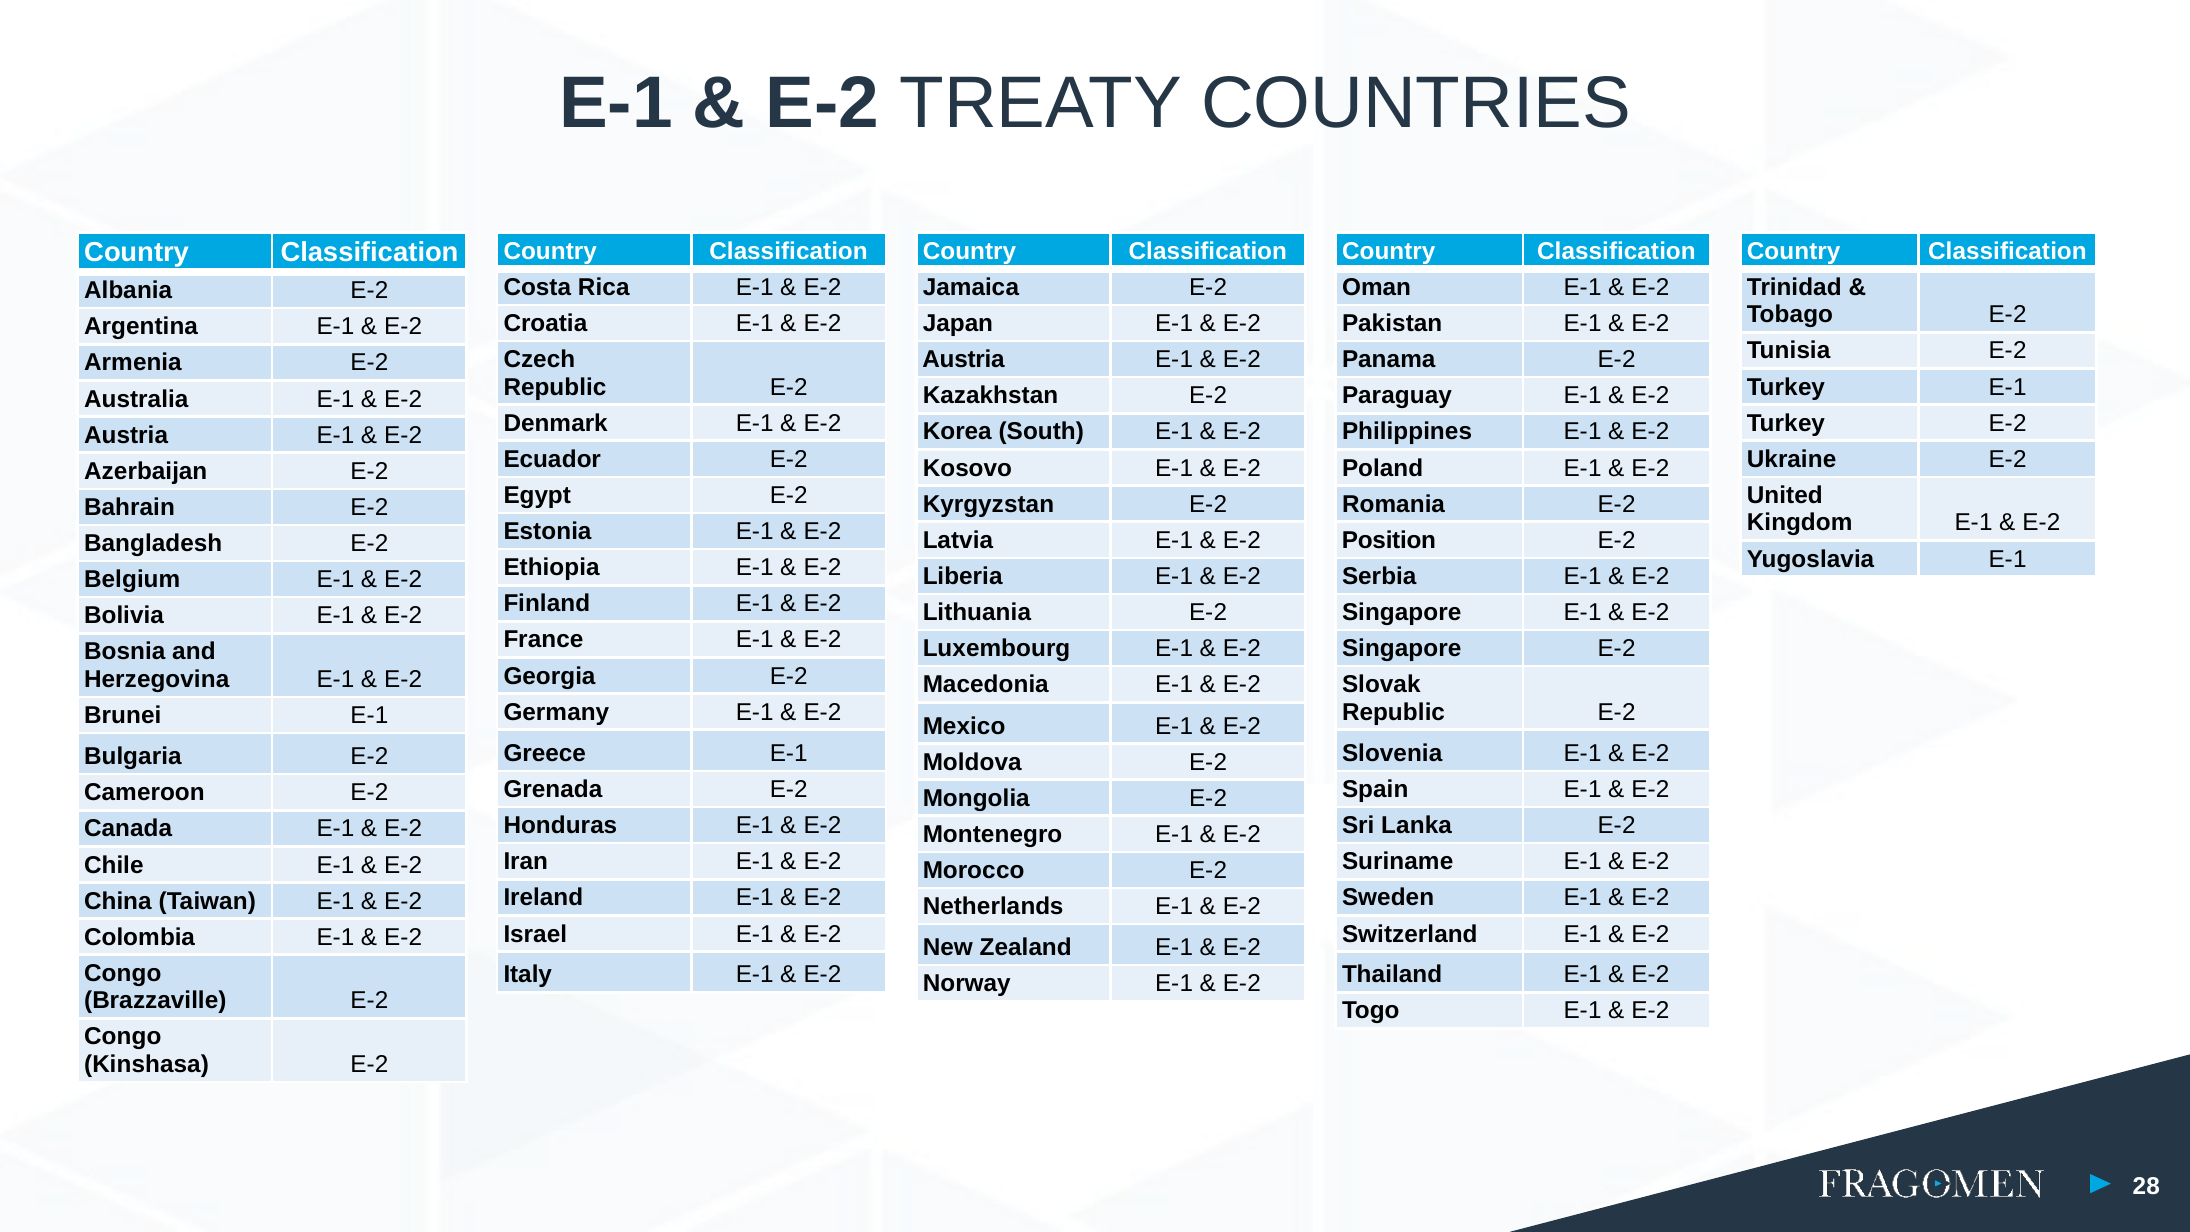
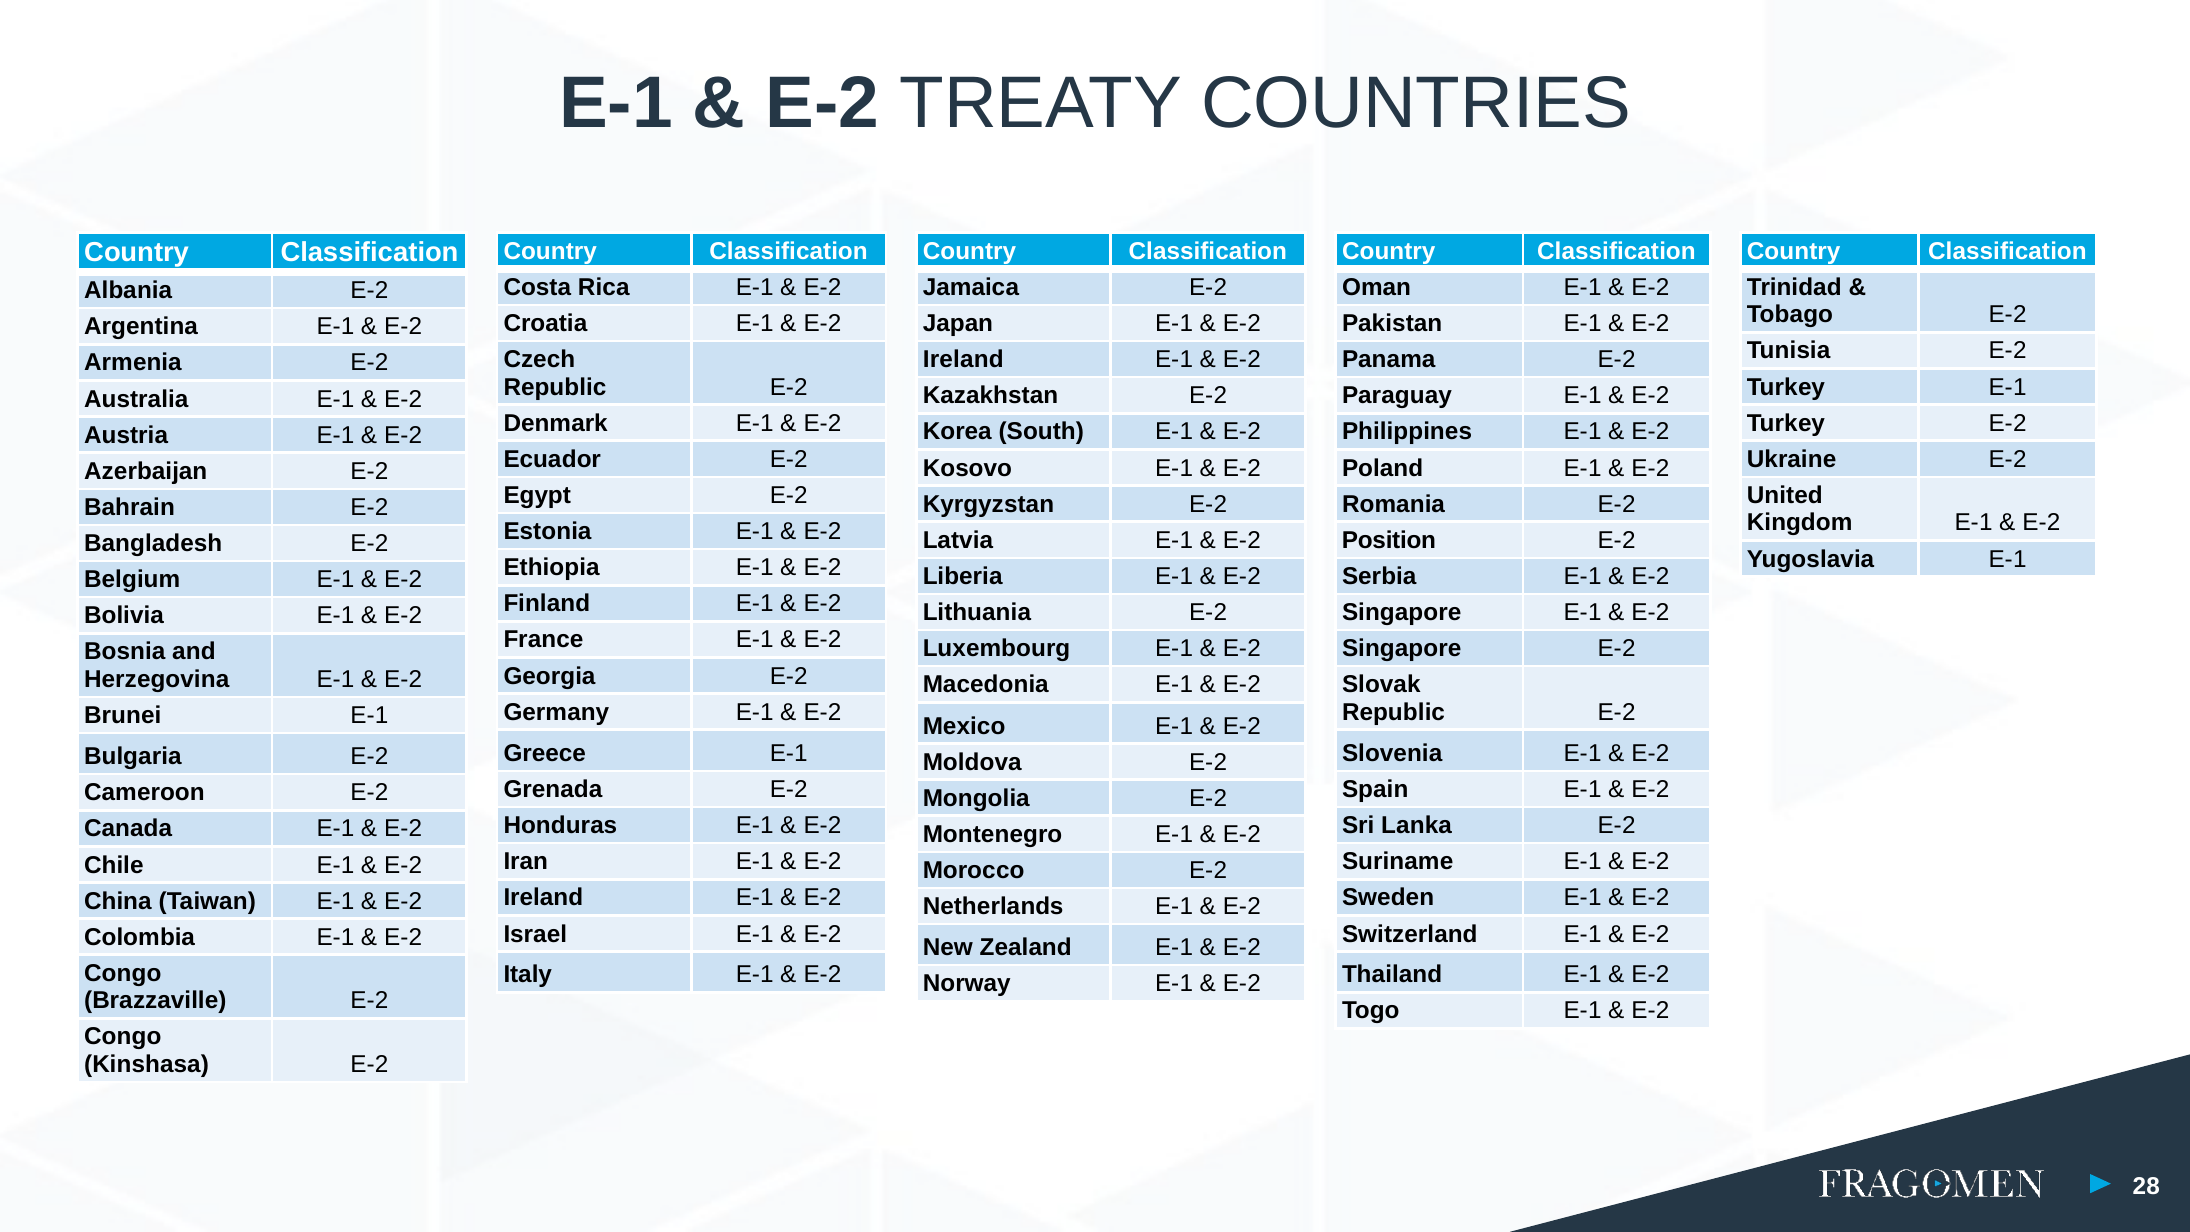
Austria at (963, 360): Austria -> Ireland
